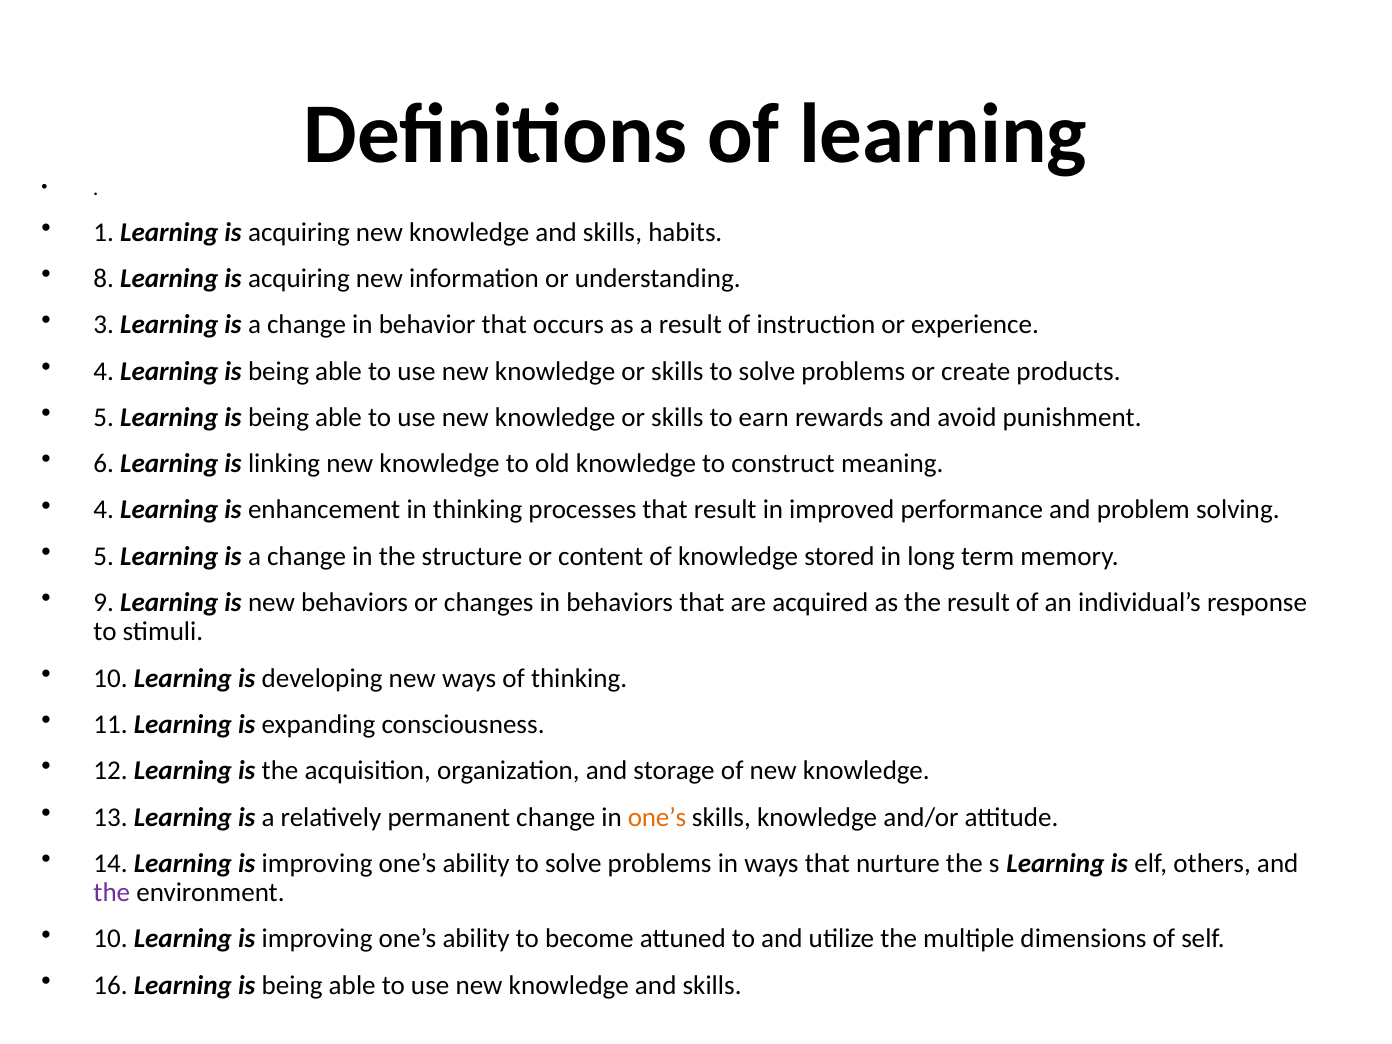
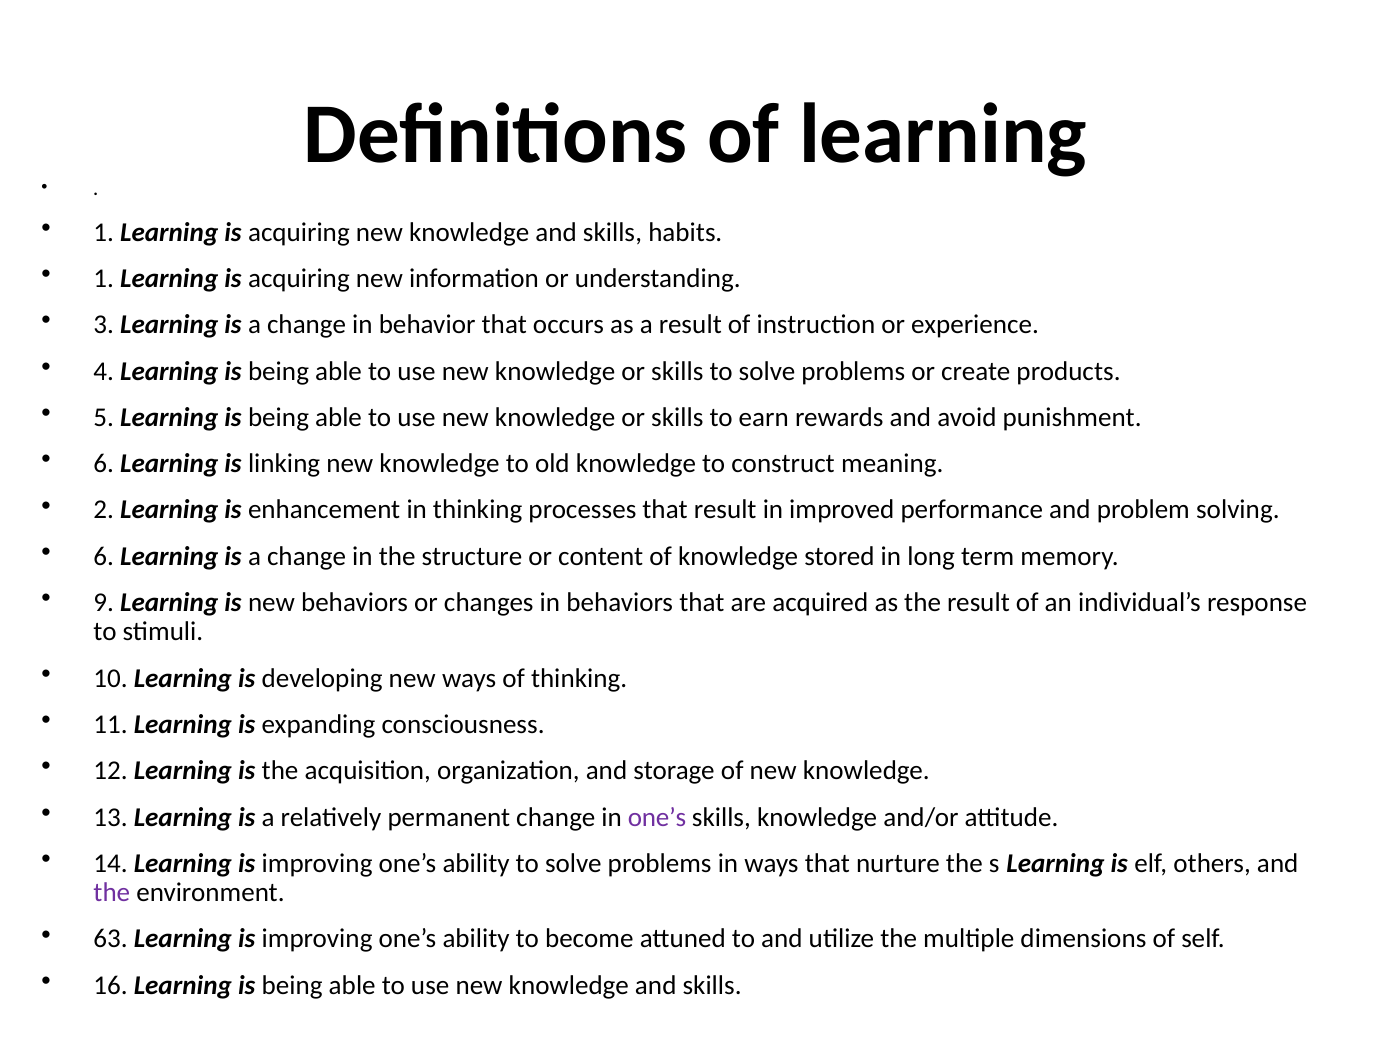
8 at (104, 279): 8 -> 1
4 at (104, 510): 4 -> 2
5 at (104, 556): 5 -> 6
one’s at (657, 817) colour: orange -> purple
10 at (111, 939): 10 -> 63
